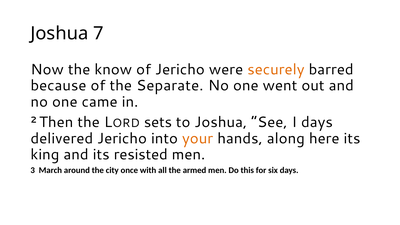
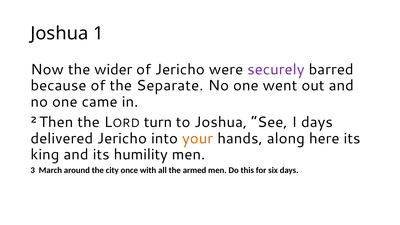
7: 7 -> 1
know: know -> wider
securely colour: orange -> purple
sets: sets -> turn
resisted: resisted -> humility
